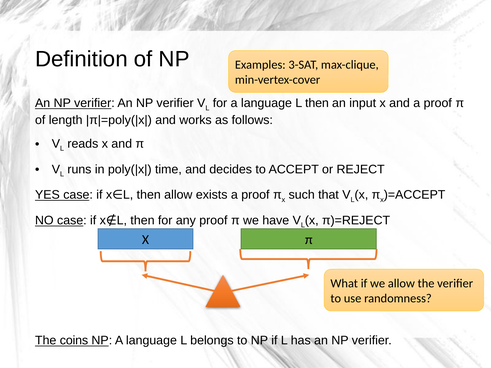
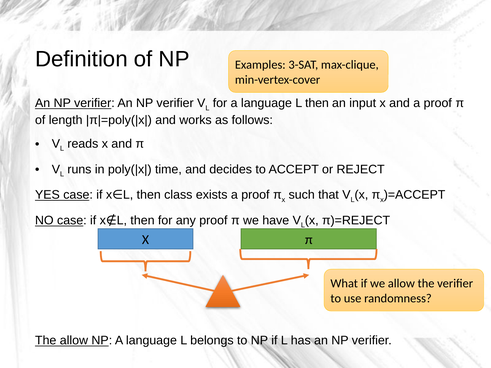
then allow: allow -> class
The coins: coins -> allow
